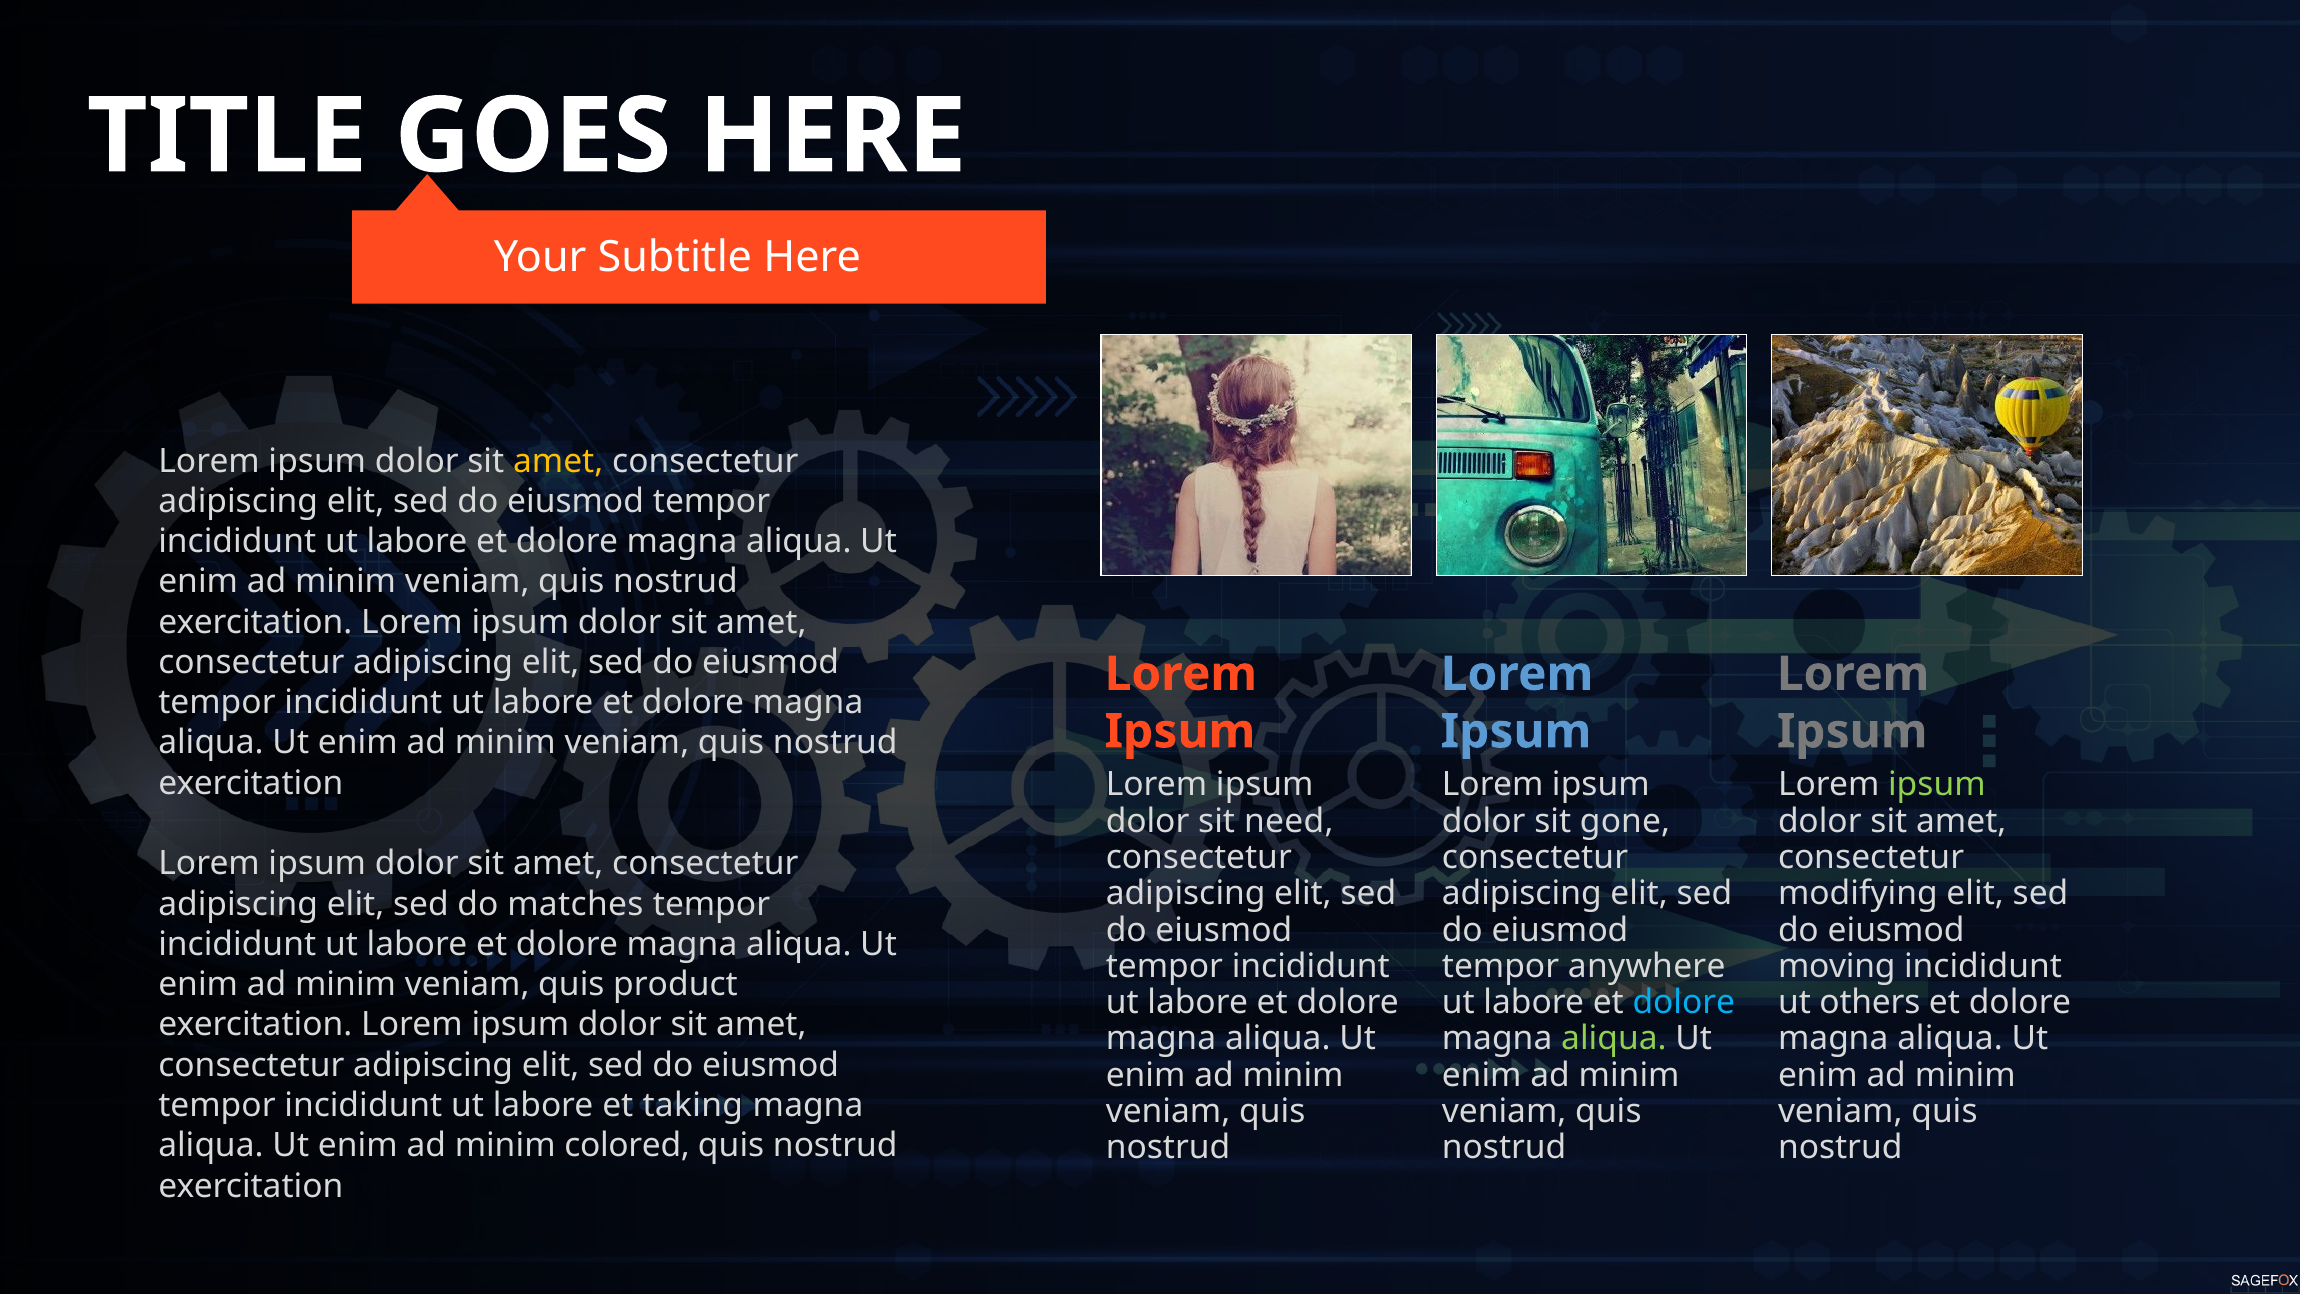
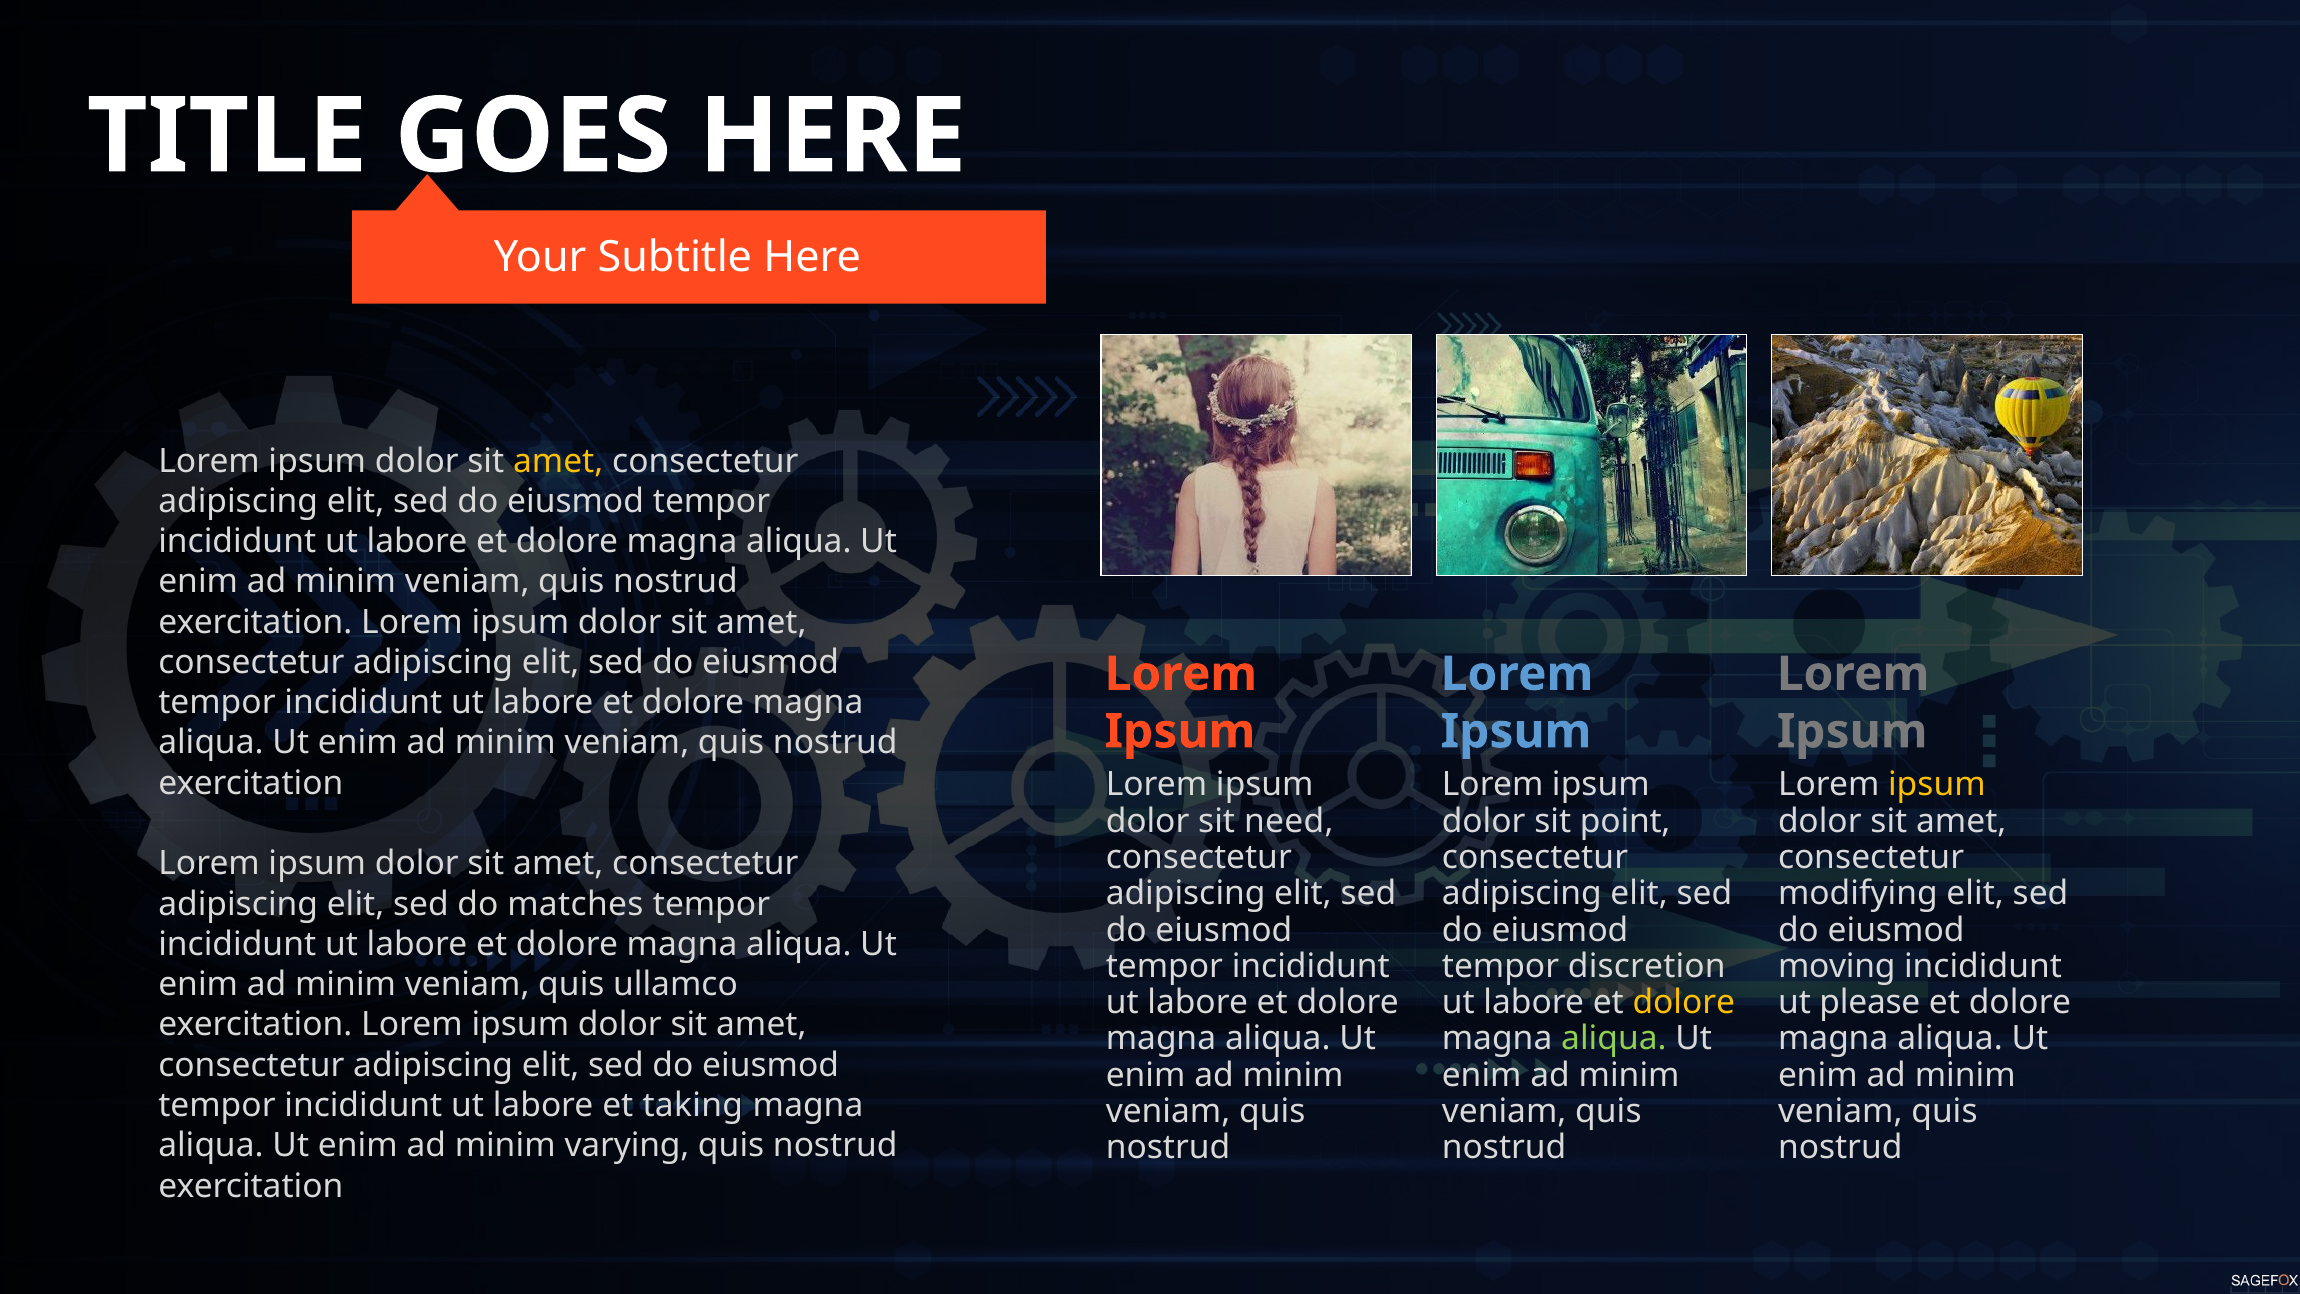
ipsum at (1937, 785) colour: light green -> yellow
gone: gone -> point
anywhere: anywhere -> discretion
product: product -> ullamco
dolore at (1684, 1002) colour: light blue -> yellow
others: others -> please
colored: colored -> varying
